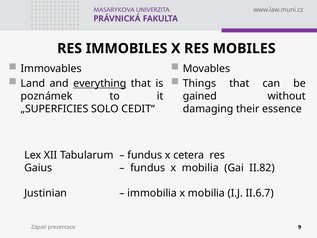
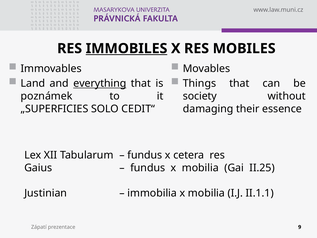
IMMOBILES underline: none -> present
gained: gained -> society
II.82: II.82 -> II.25
II.6.7: II.6.7 -> II.1.1
